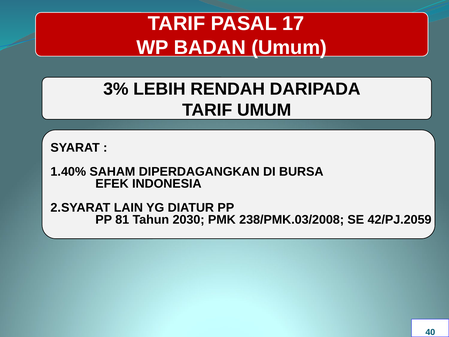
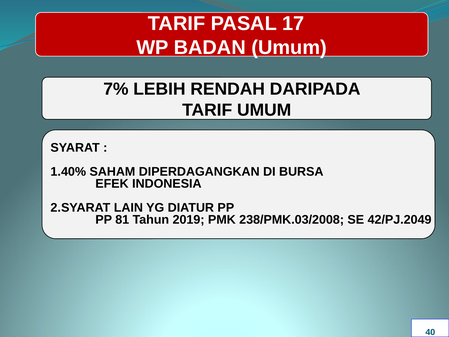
3%: 3% -> 7%
2030: 2030 -> 2019
42/PJ.2059: 42/PJ.2059 -> 42/PJ.2049
